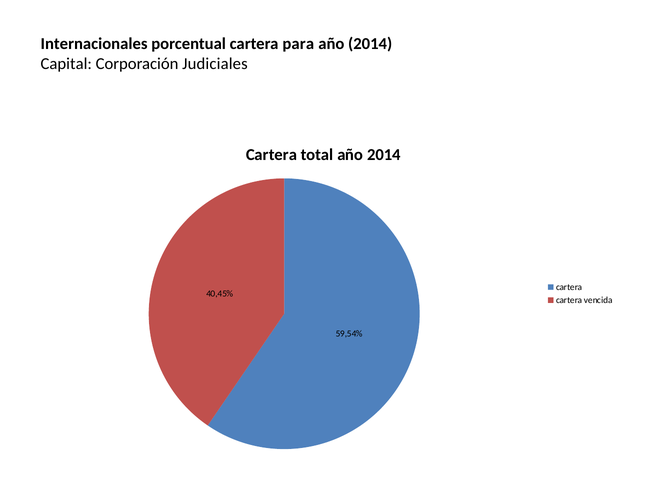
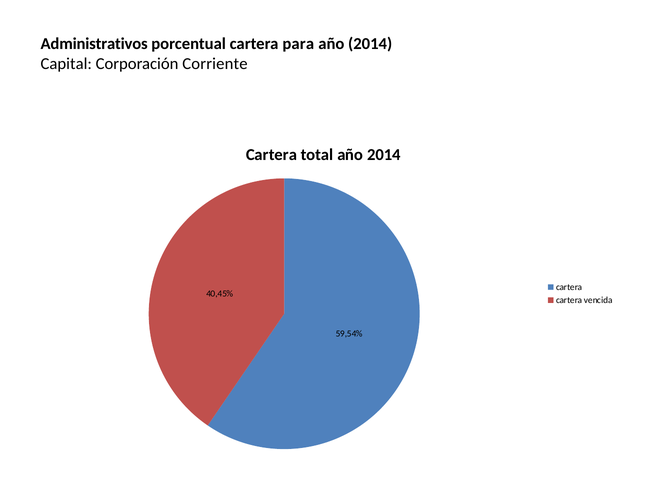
Internacionales: Internacionales -> Administrativos
Judiciales: Judiciales -> Corriente
